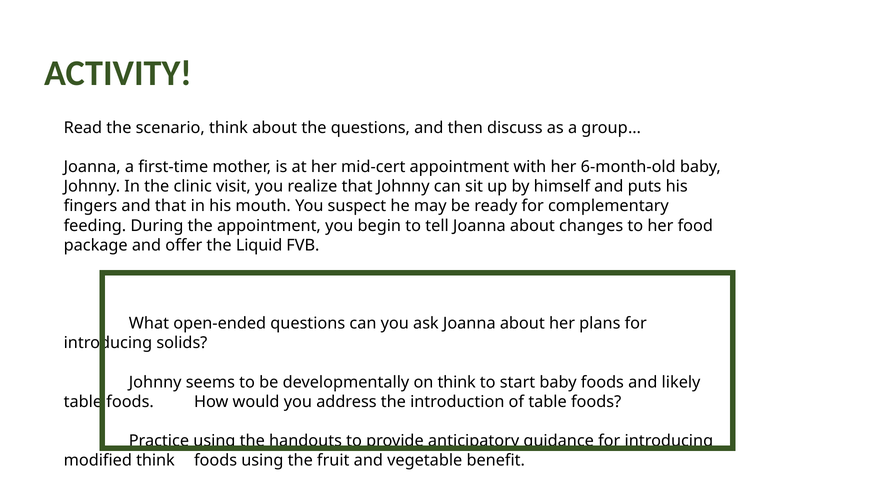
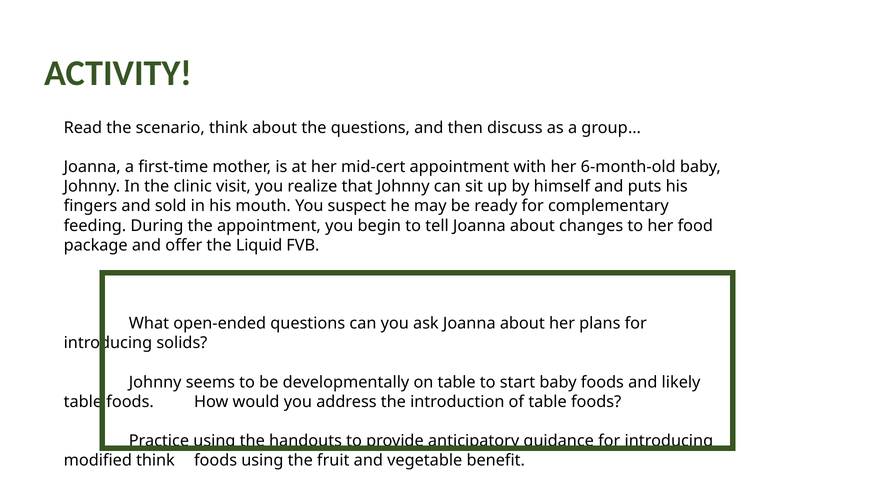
and that: that -> sold
on think: think -> table
